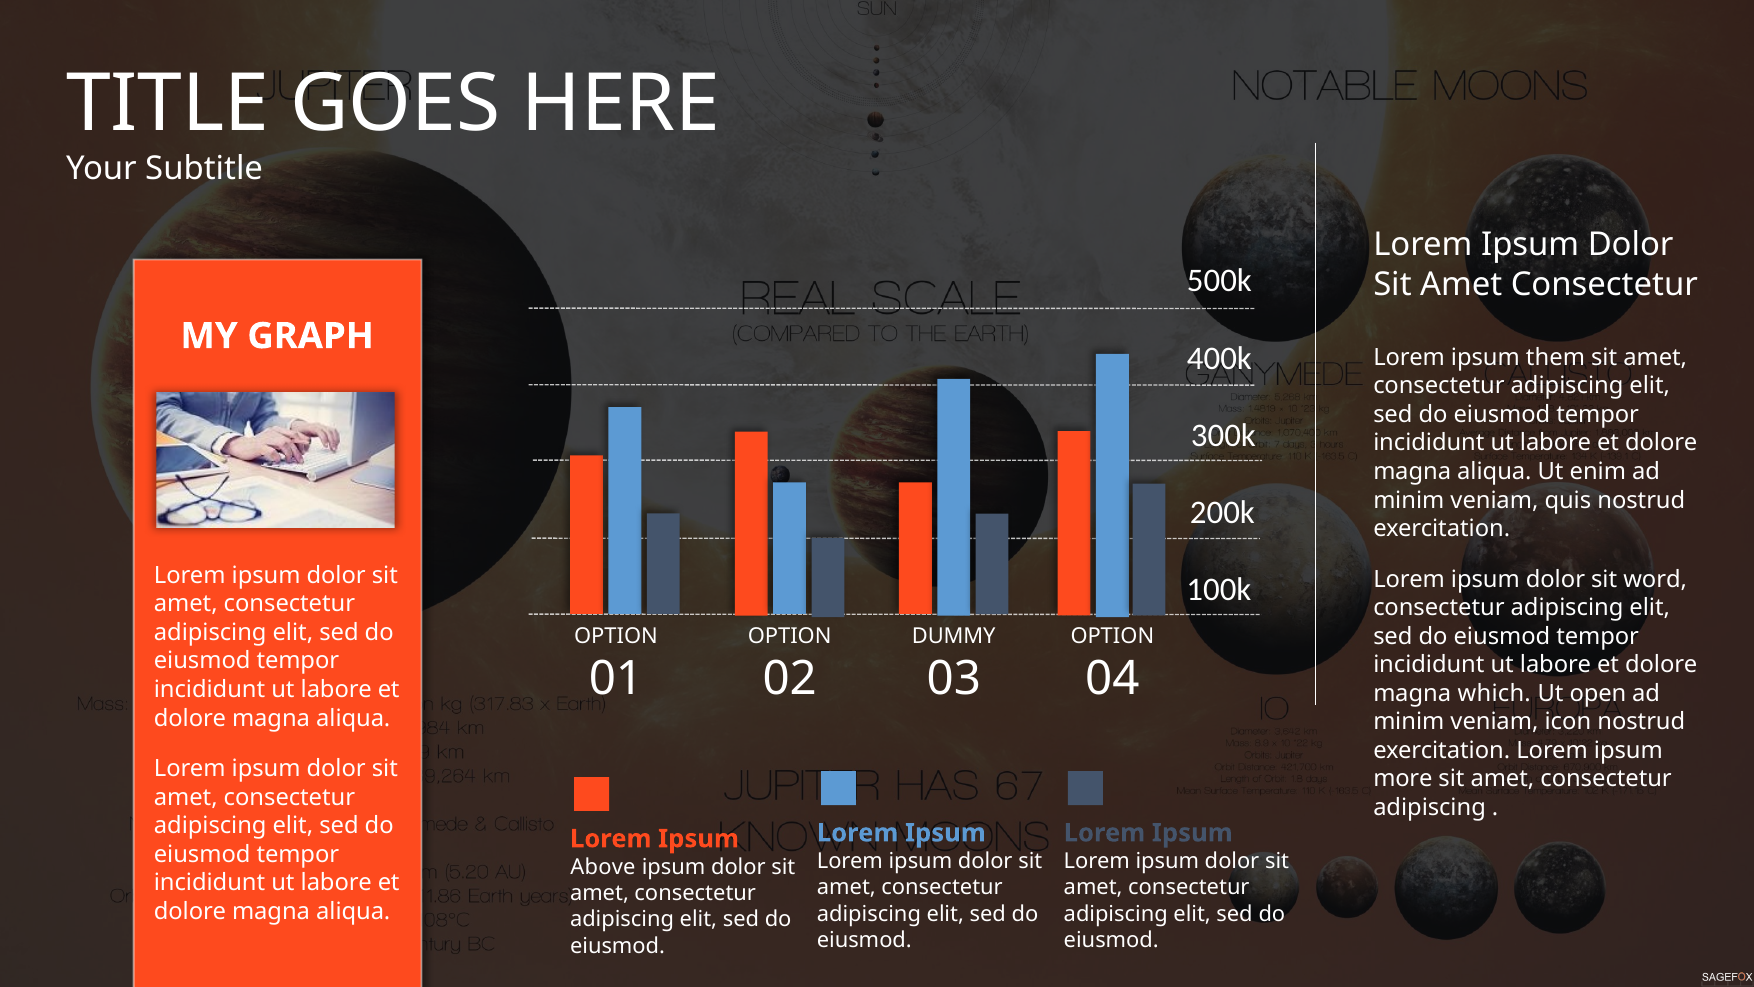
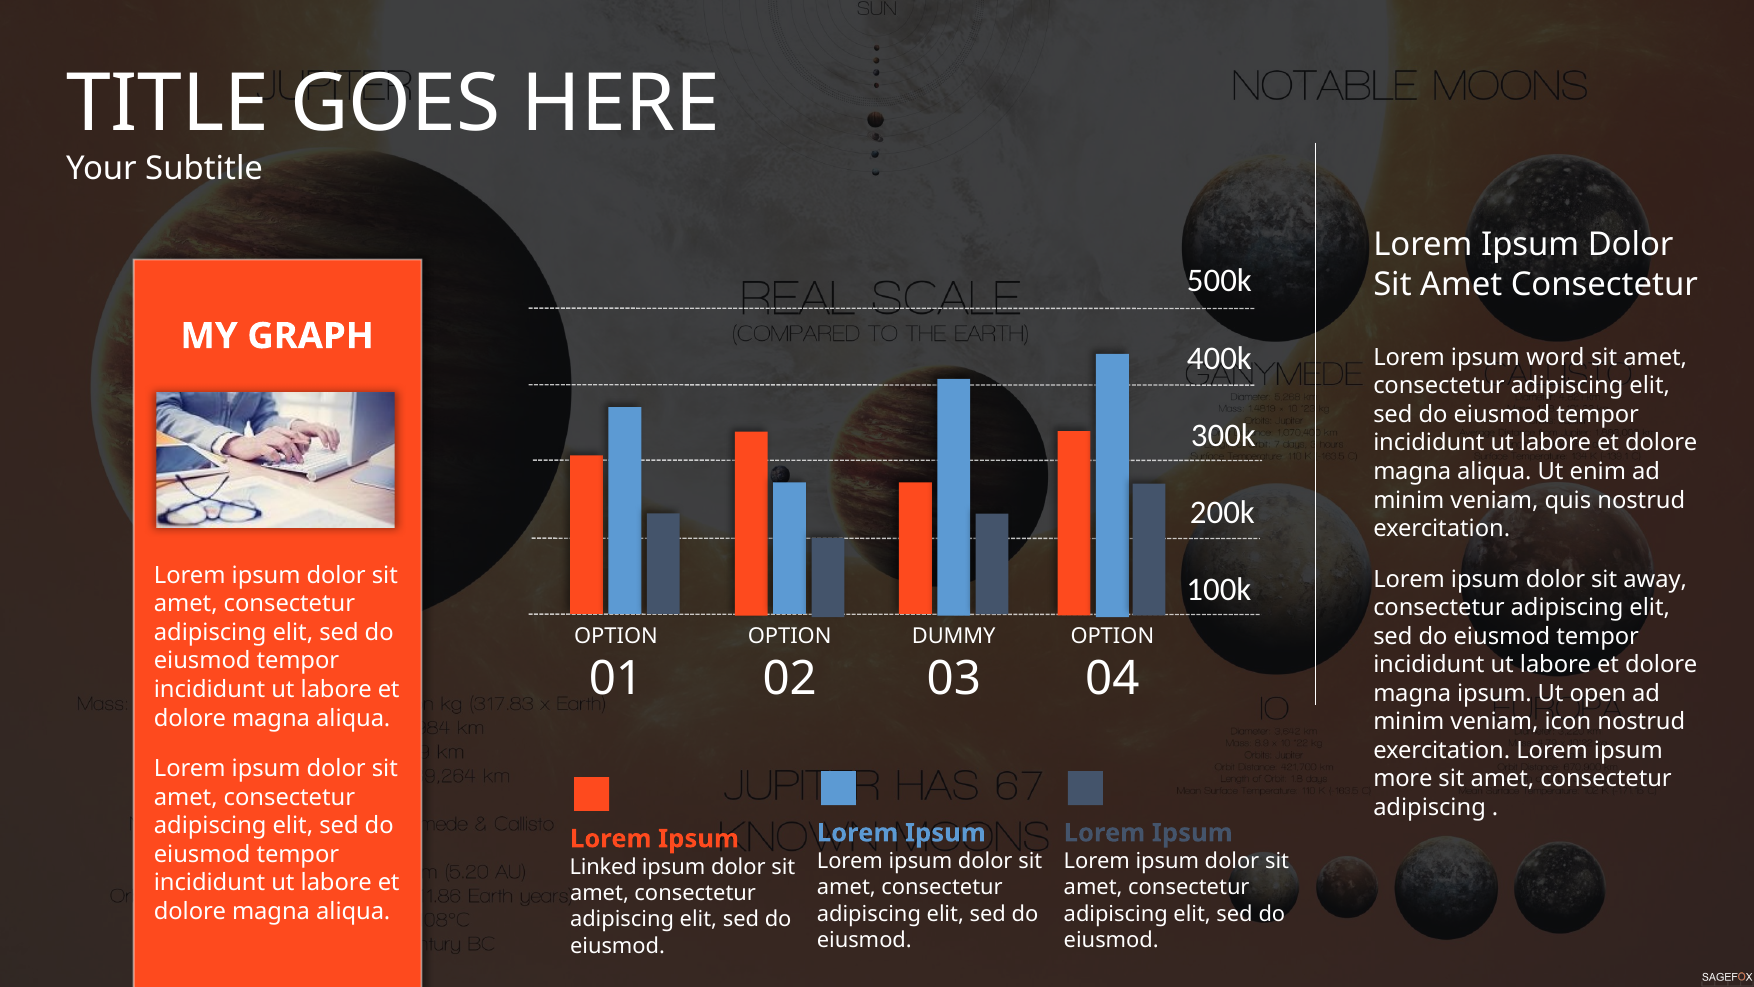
them: them -> word
word: word -> away
magna which: which -> ipsum
Above: Above -> Linked
